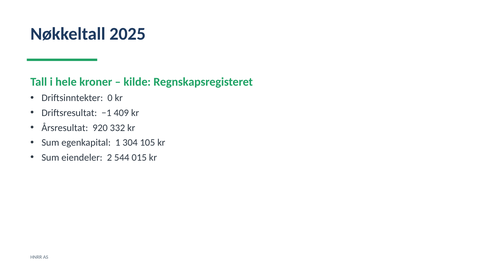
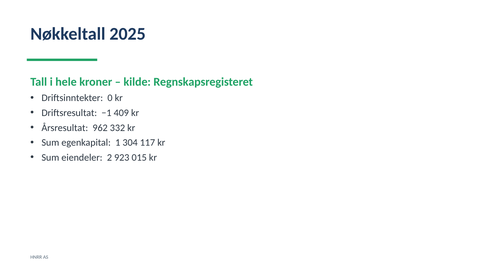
920: 920 -> 962
105: 105 -> 117
544: 544 -> 923
